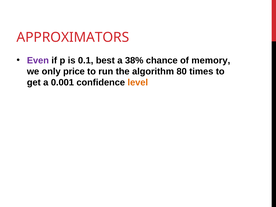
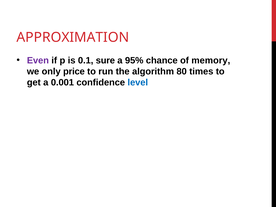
APPROXIMATORS: APPROXIMATORS -> APPROXIMATION
best: best -> sure
38%: 38% -> 95%
level colour: orange -> blue
